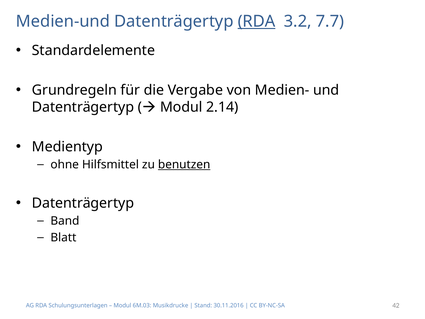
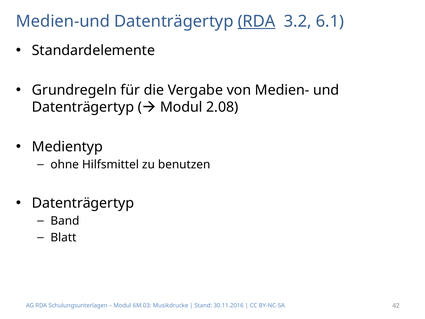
7.7: 7.7 -> 6.1
2.14: 2.14 -> 2.08
benutzen underline: present -> none
